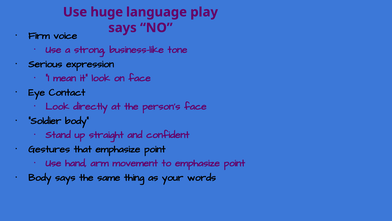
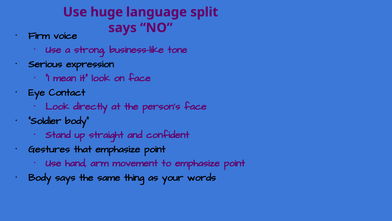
play: play -> split
